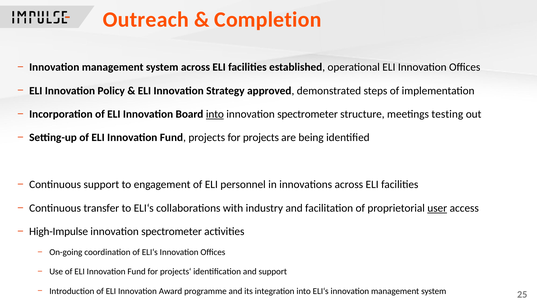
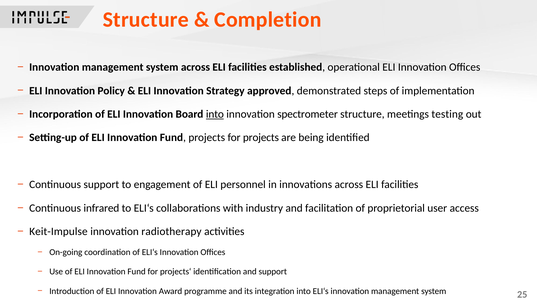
Outreach at (146, 20): Outreach -> Structure
transfer: transfer -> infrared
user underline: present -> none
High-Impulse: High-Impulse -> Keit-Impulse
spectrometer at (172, 232): spectrometer -> radiotherapy
